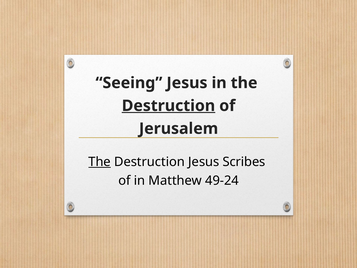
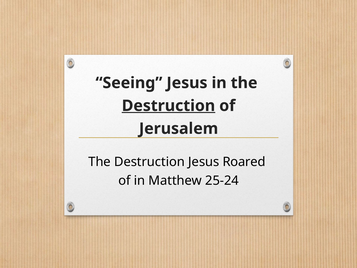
The at (100, 162) underline: present -> none
Scribes: Scribes -> Roared
49-24: 49-24 -> 25-24
